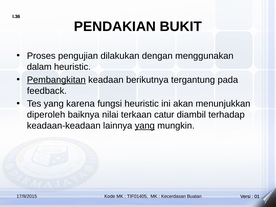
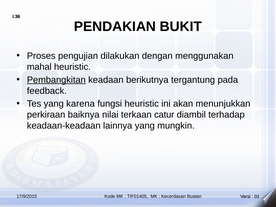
dalam: dalam -> mahal
diperoleh: diperoleh -> perkiraan
yang at (145, 126) underline: present -> none
